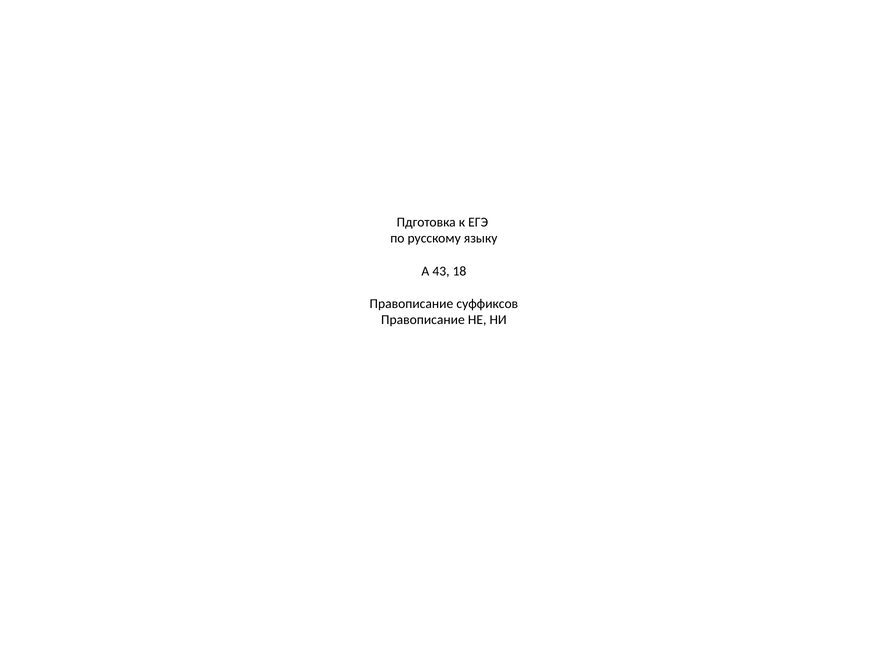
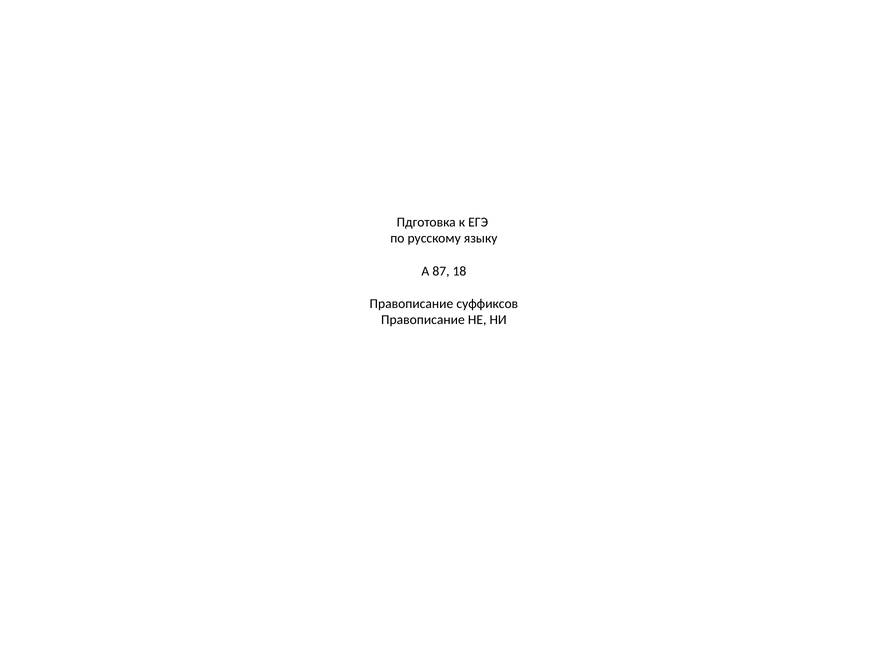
43: 43 -> 87
